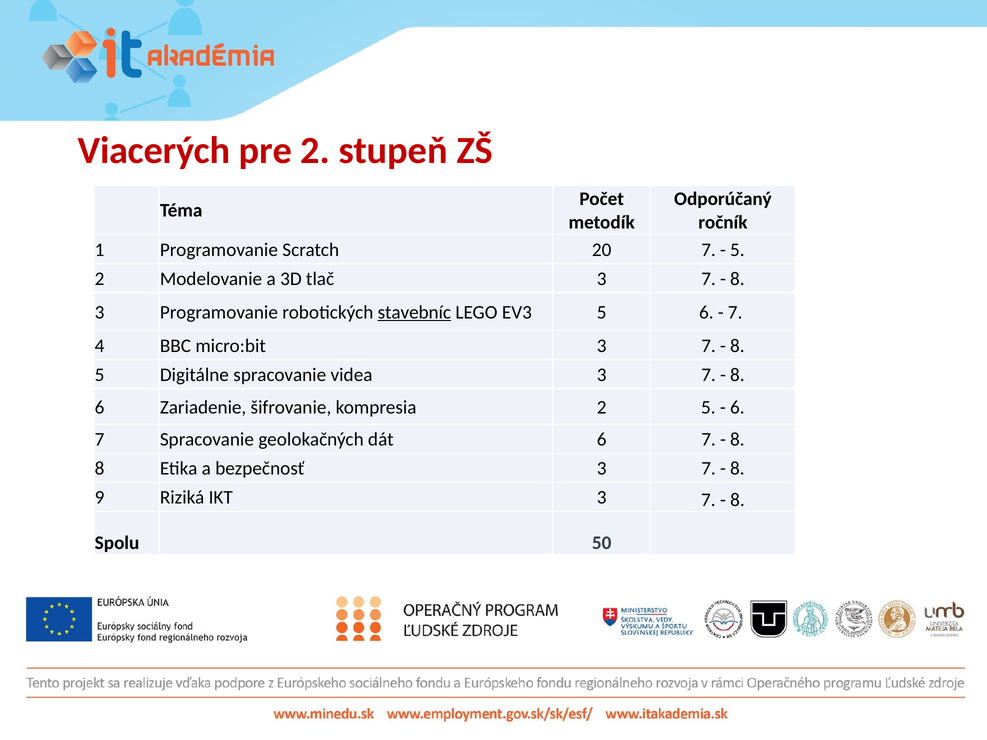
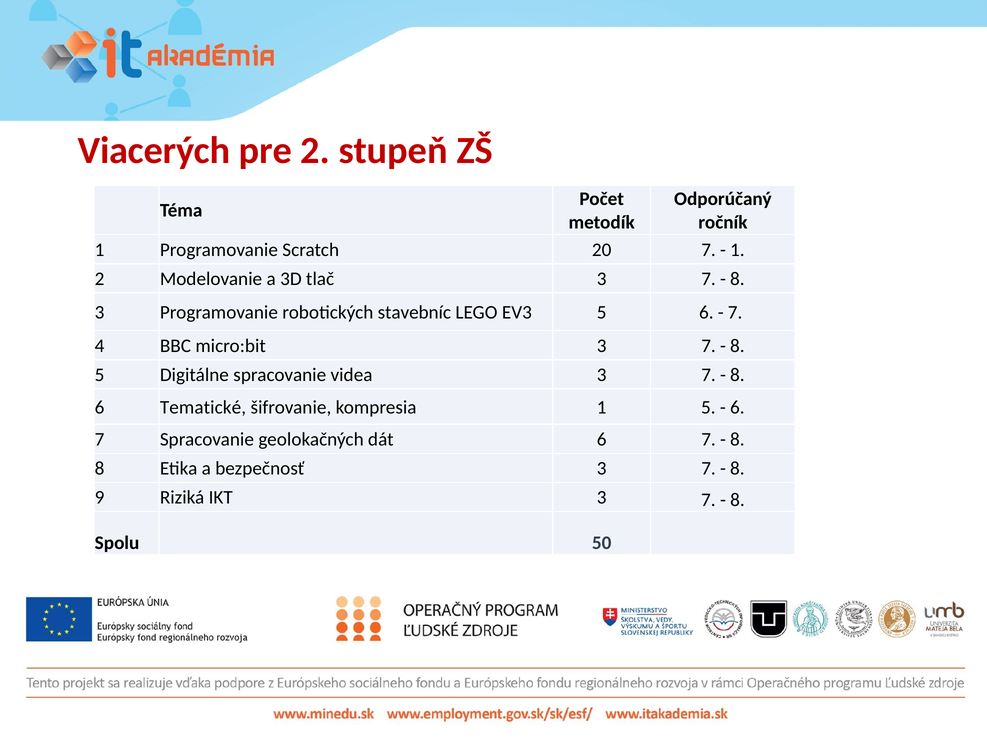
5 at (737, 250): 5 -> 1
stavebníc underline: present -> none
Zariadenie: Zariadenie -> Tematické
kompresia 2: 2 -> 1
